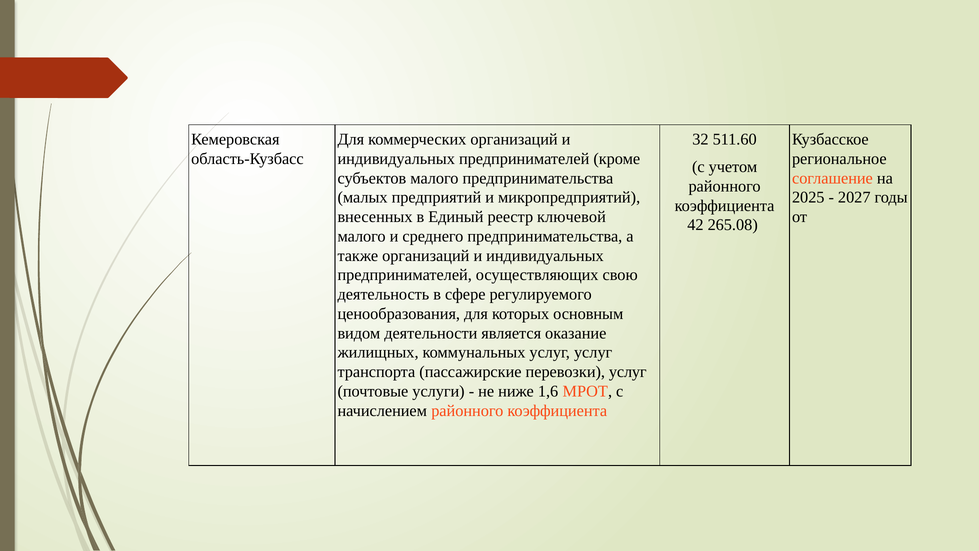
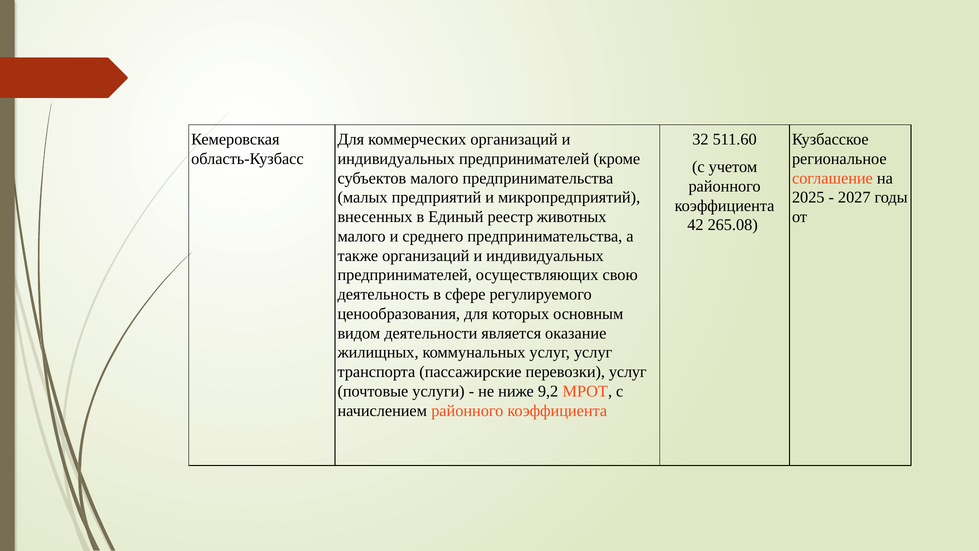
ключевой: ключевой -> животных
1,6: 1,6 -> 9,2
